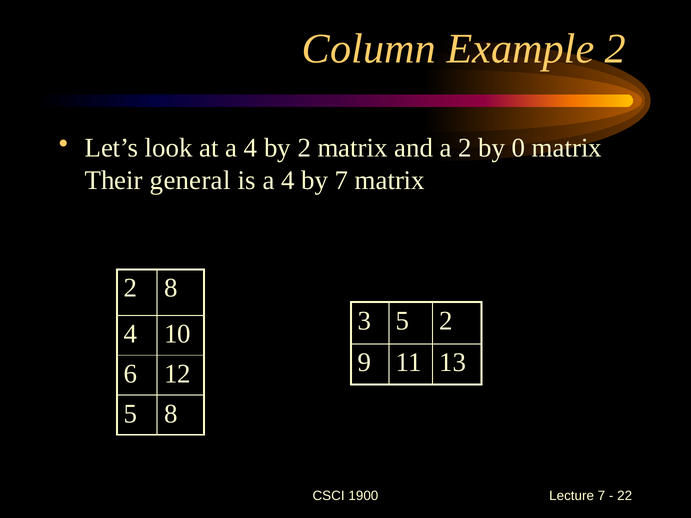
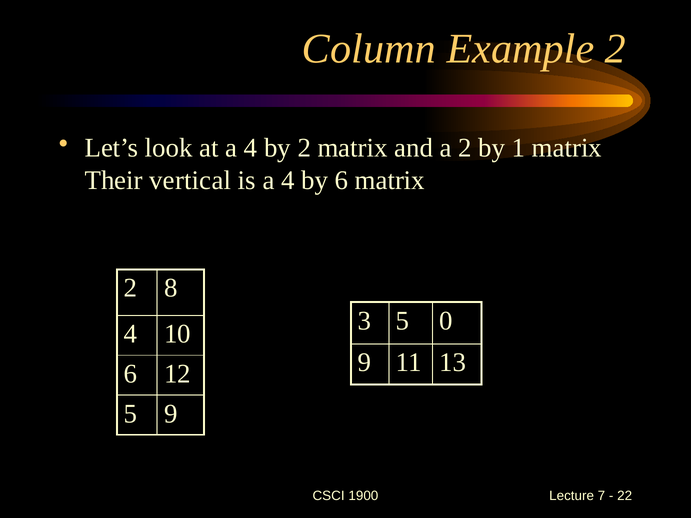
0: 0 -> 1
general: general -> vertical
by 7: 7 -> 6
5 2: 2 -> 0
5 8: 8 -> 9
